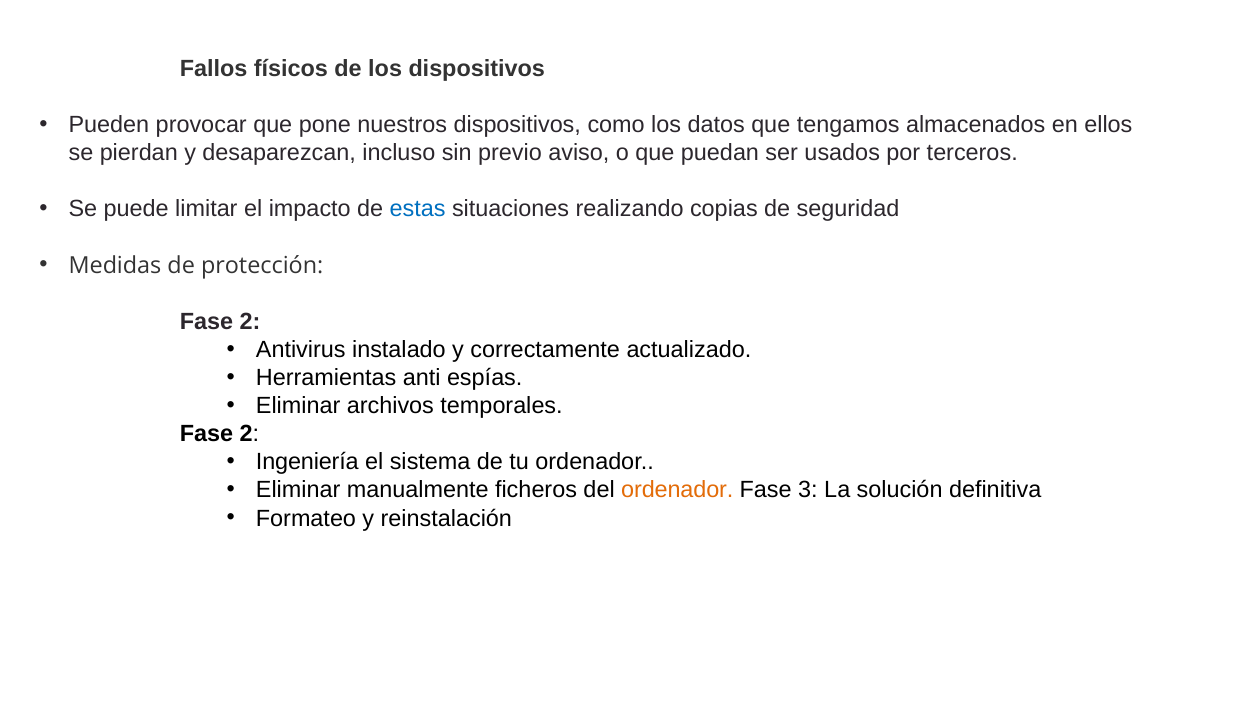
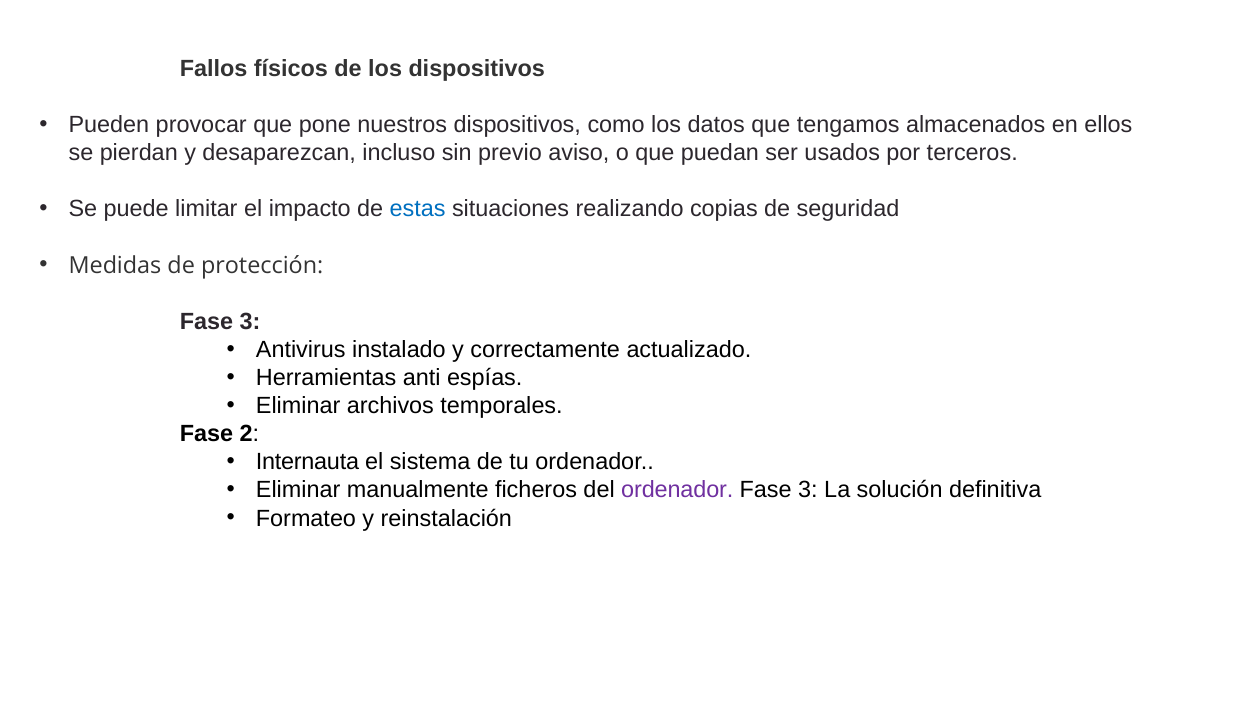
2 at (250, 321): 2 -> 3
Ingeniería: Ingeniería -> Internauta
ordenador at (677, 490) colour: orange -> purple
